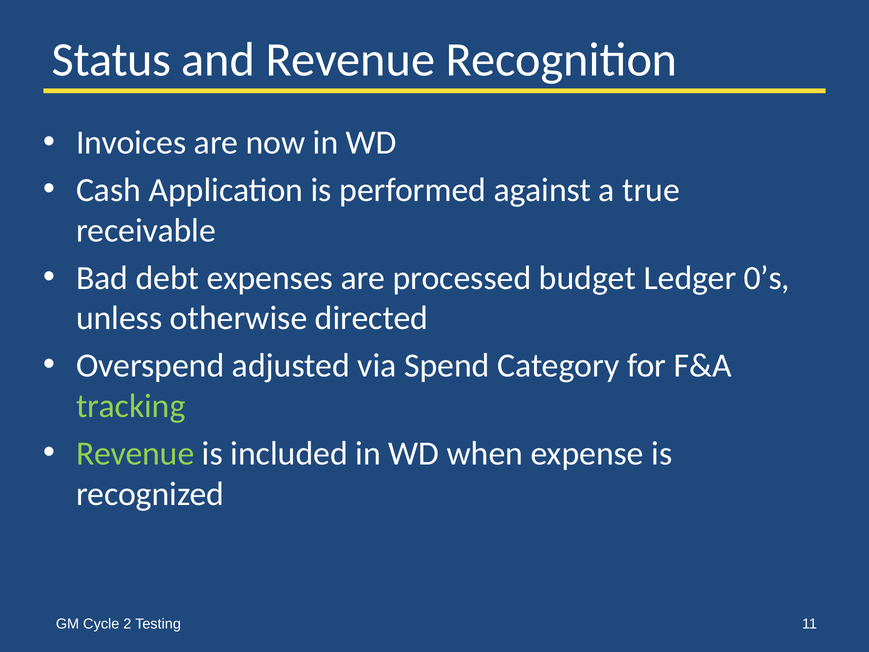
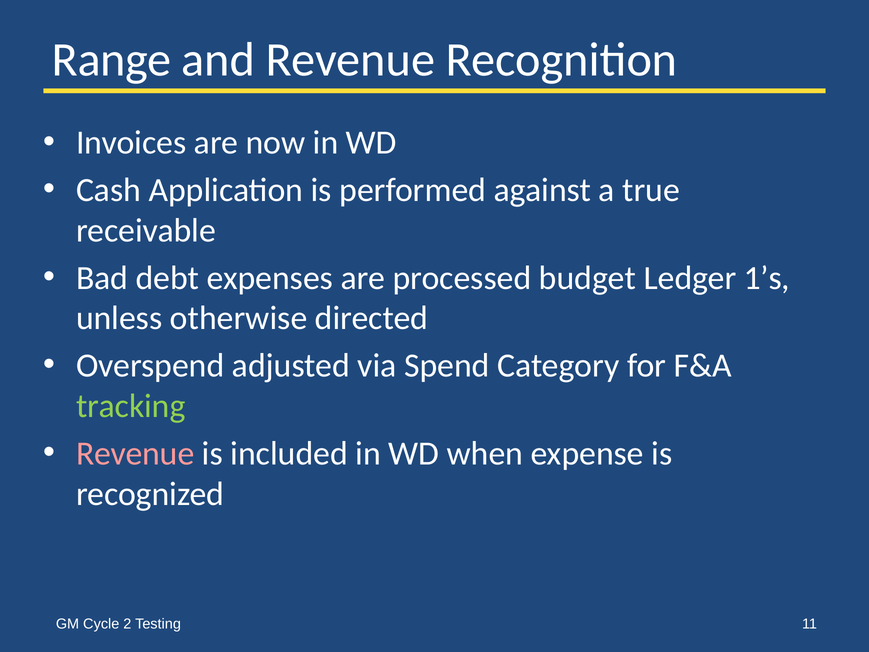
Status: Status -> Range
0’s: 0’s -> 1’s
Revenue at (135, 453) colour: light green -> pink
